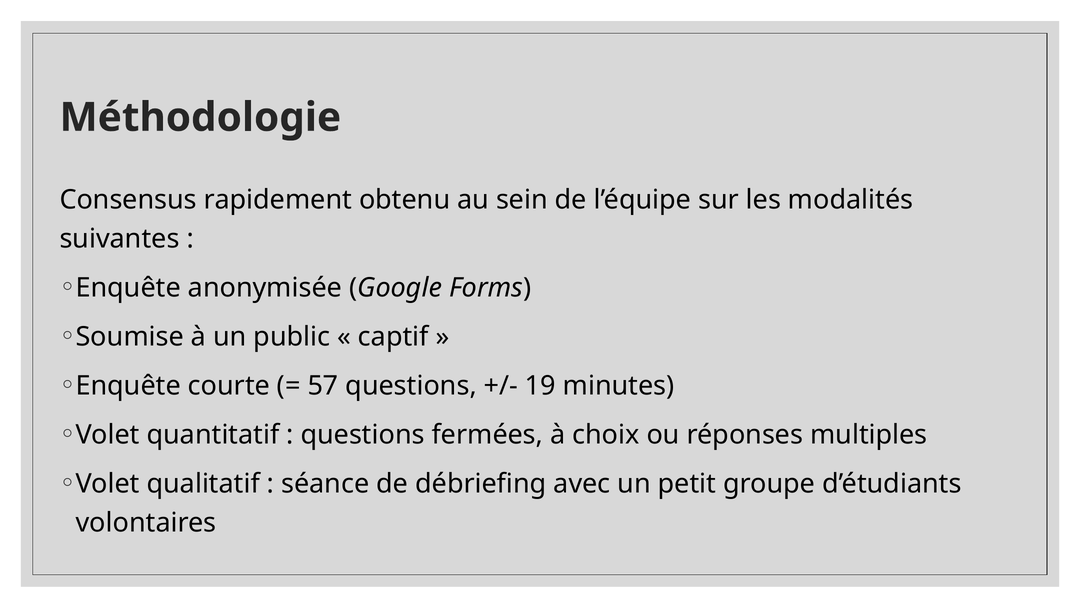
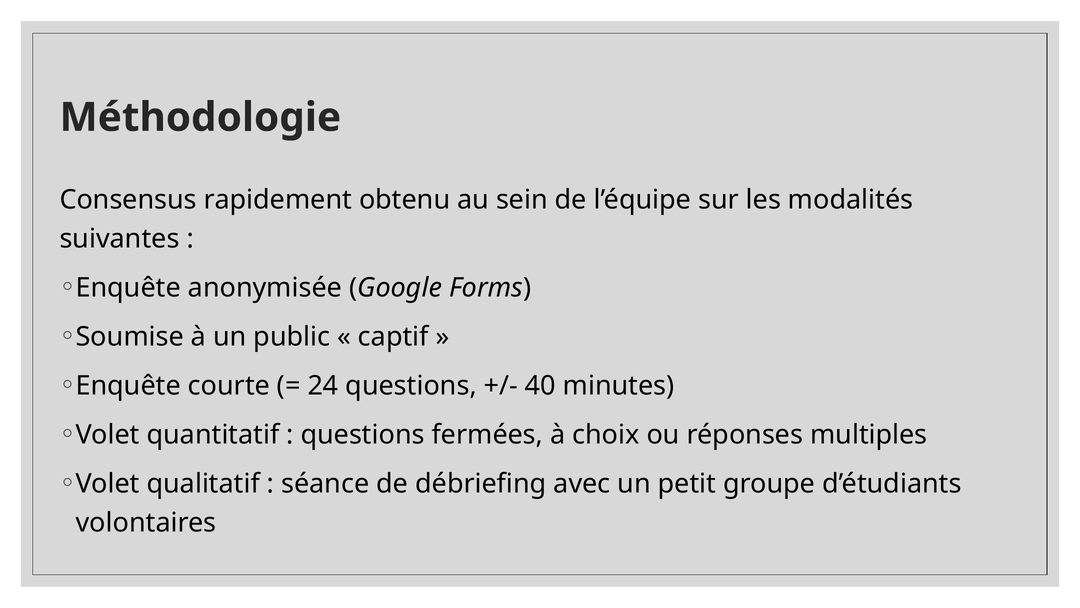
57: 57 -> 24
19: 19 -> 40
